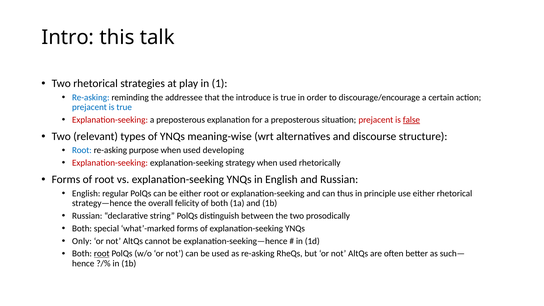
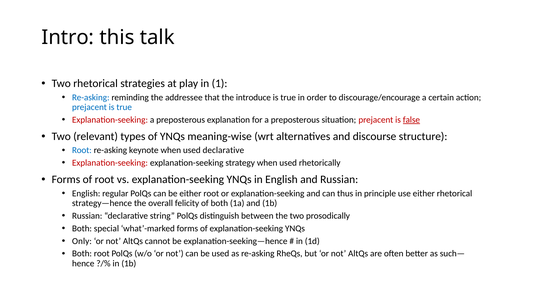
purpose: purpose -> keynote
used developing: developing -> declarative
root at (102, 254) underline: present -> none
